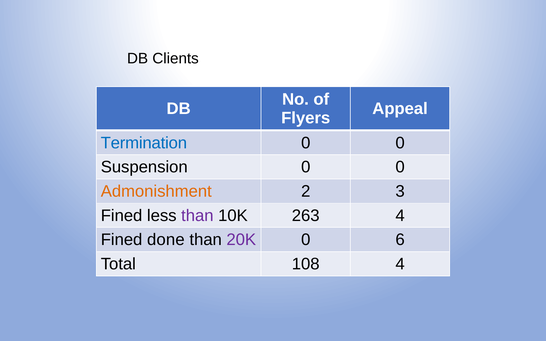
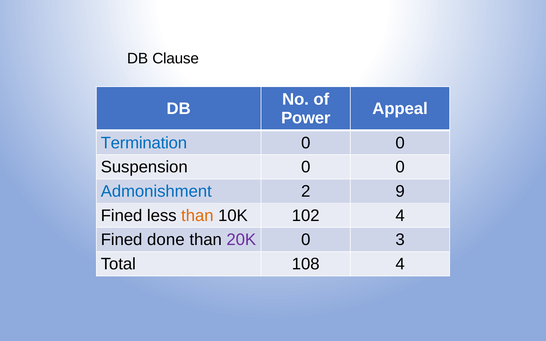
Clients: Clients -> Clause
Flyers: Flyers -> Power
Admonishment colour: orange -> blue
3: 3 -> 9
than at (197, 216) colour: purple -> orange
263: 263 -> 102
6: 6 -> 3
